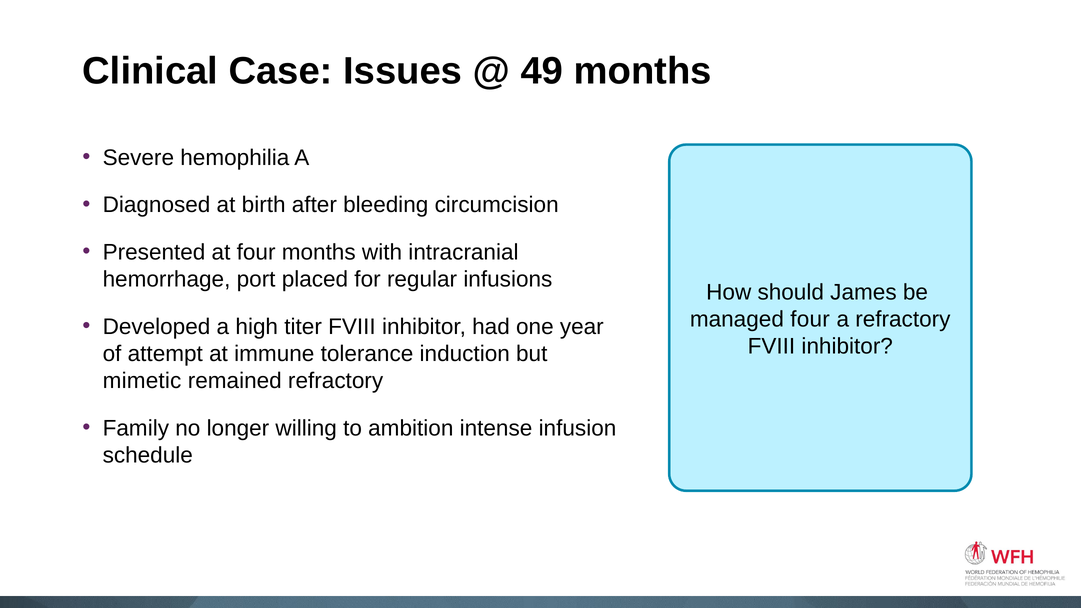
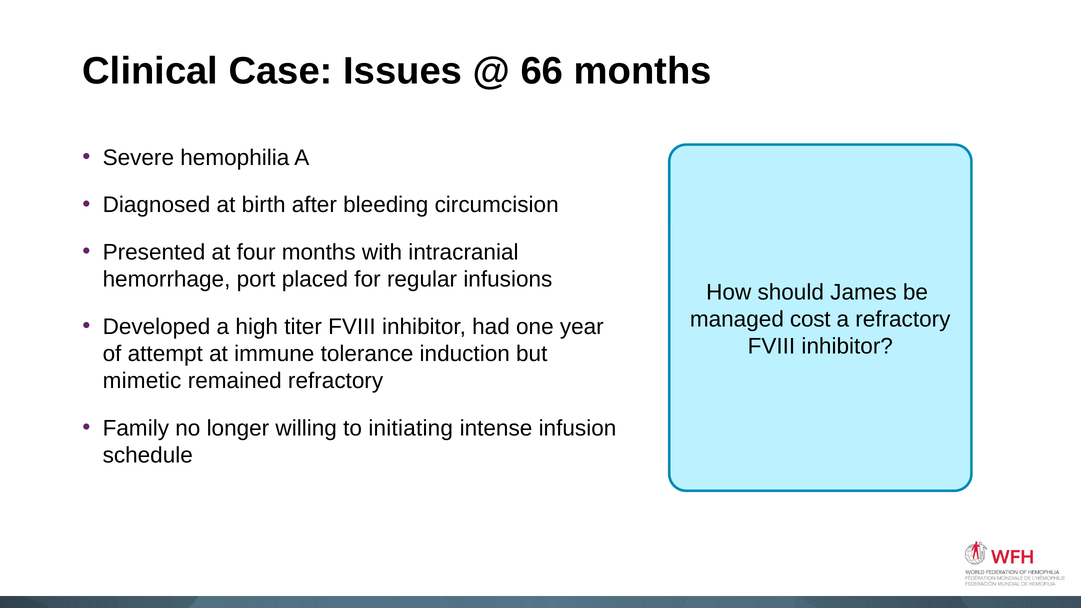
49: 49 -> 66
managed four: four -> cost
ambition: ambition -> initiating
